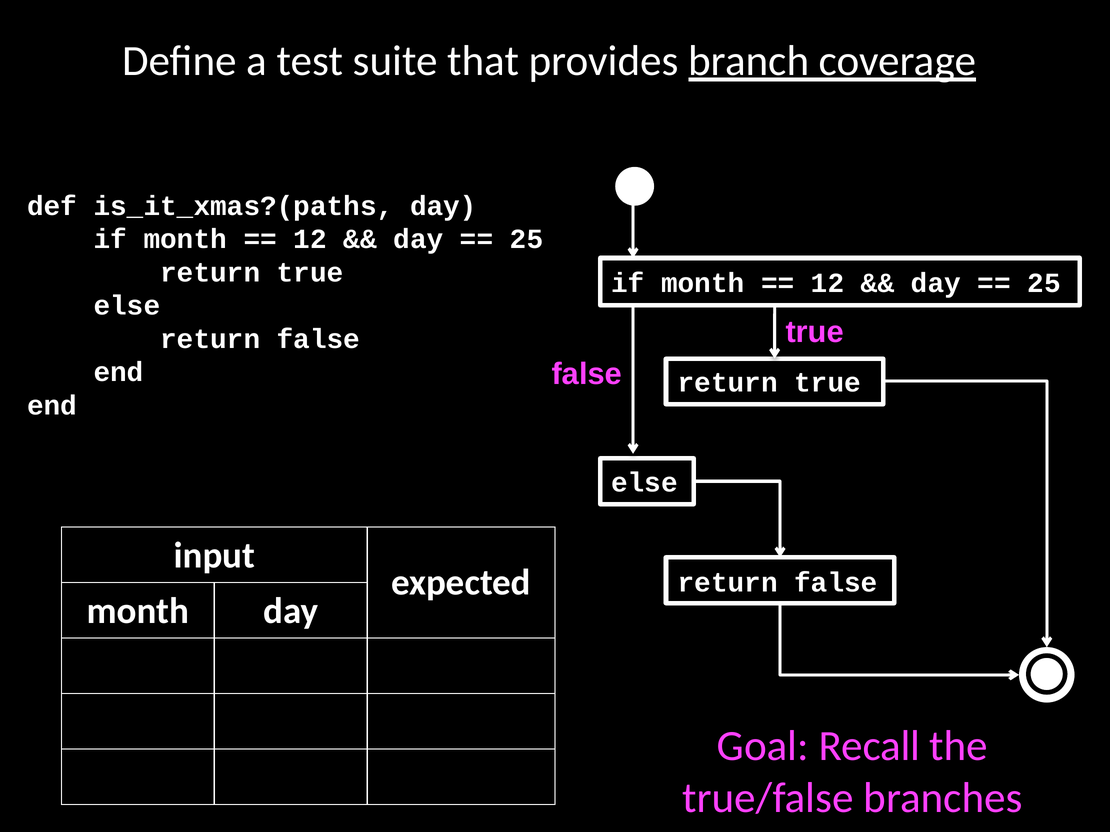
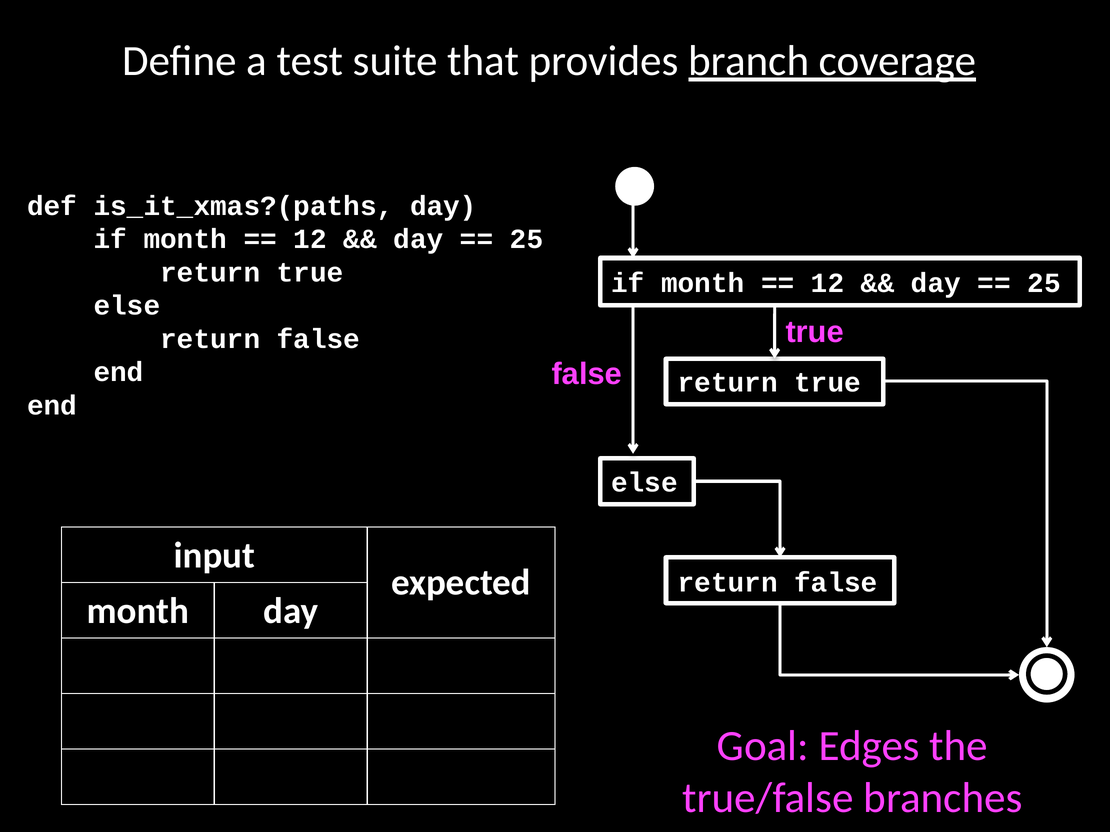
Recall: Recall -> Edges
